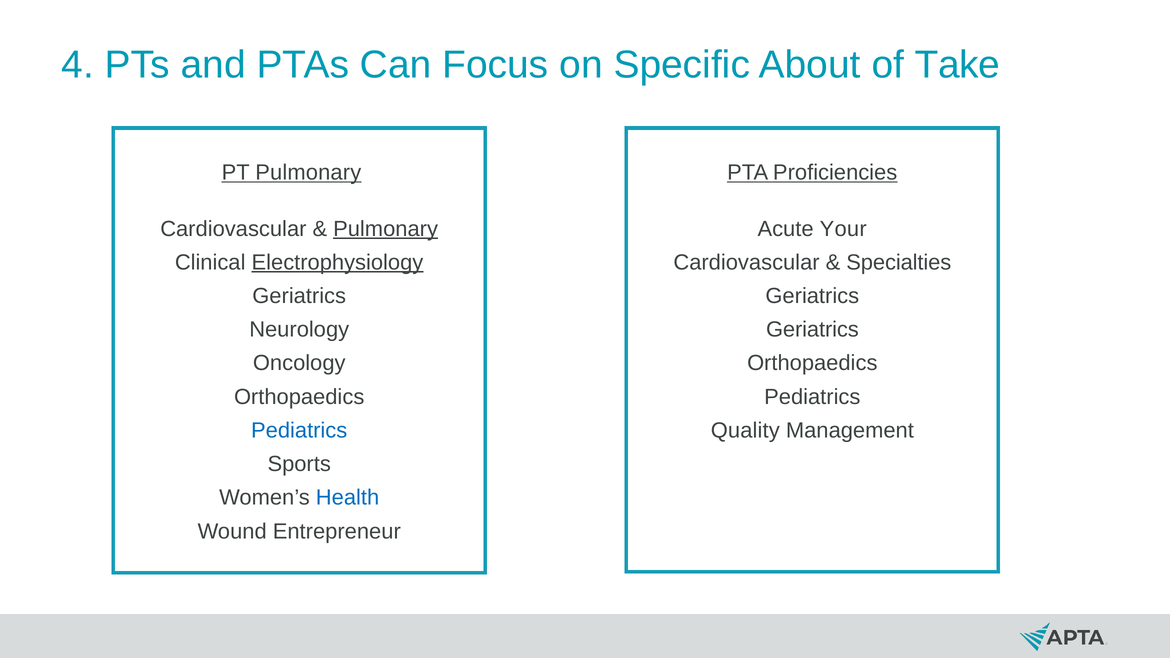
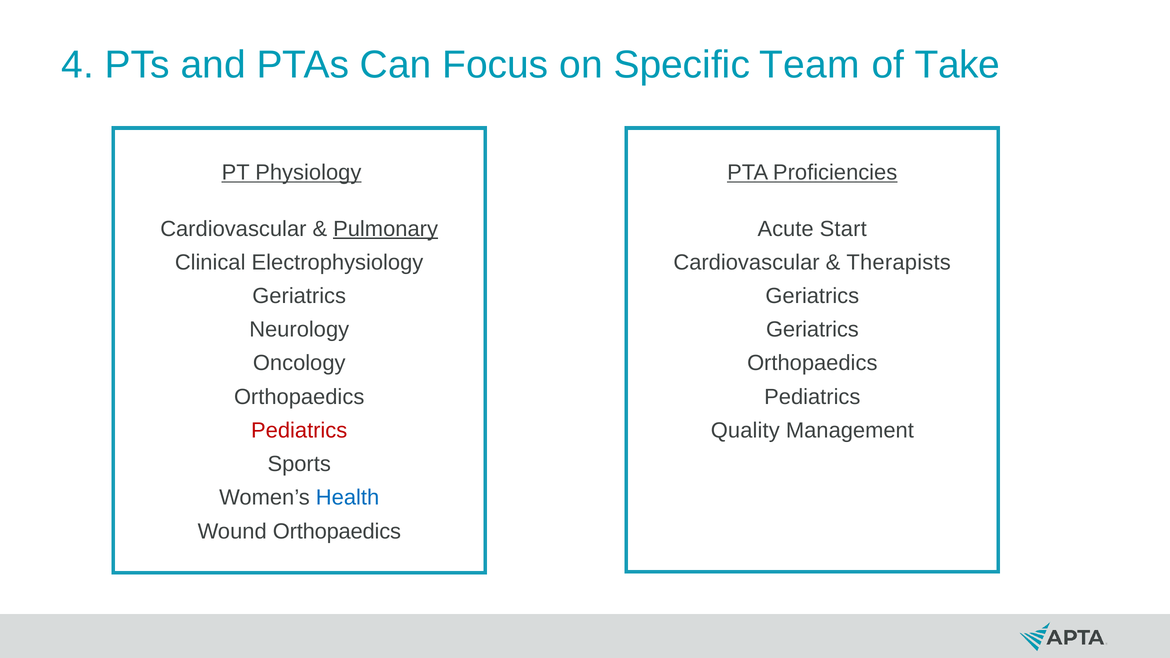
About: About -> Team
PT Pulmonary: Pulmonary -> Physiology
Your: Your -> Start
Electrophysiology underline: present -> none
Specialties: Specialties -> Therapists
Pediatrics at (299, 431) colour: blue -> red
Wound Entrepreneur: Entrepreneur -> Orthopaedics
